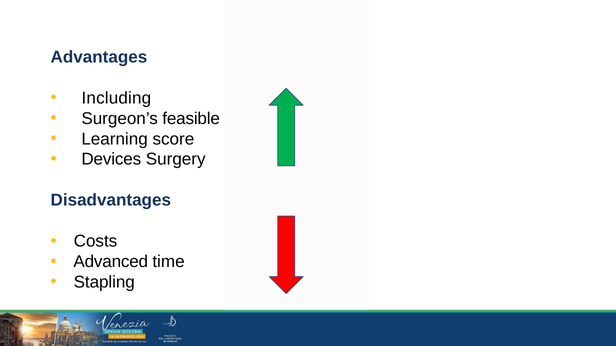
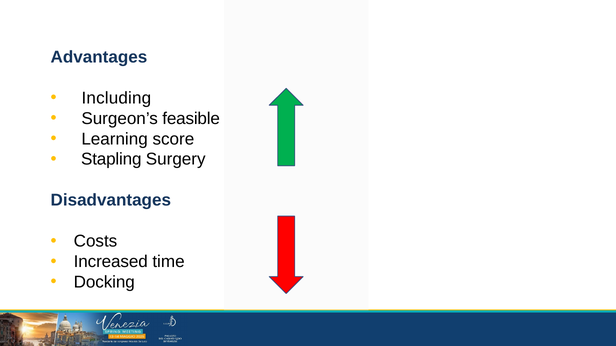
Devices: Devices -> Stapling
Advanced: Advanced -> Increased
Stapling: Stapling -> Docking
